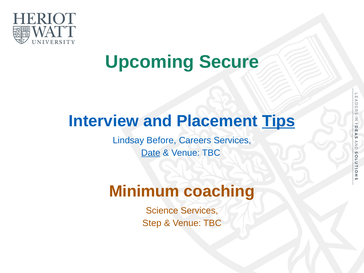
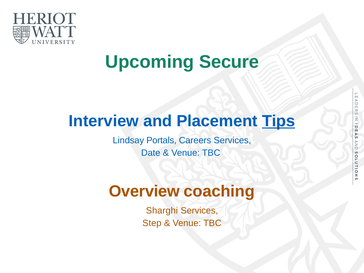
Before: Before -> Portals
Date underline: present -> none
Minimum: Minimum -> Overview
Science: Science -> Sharghi
